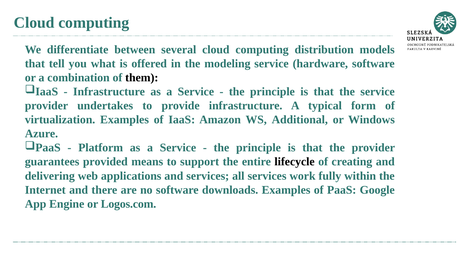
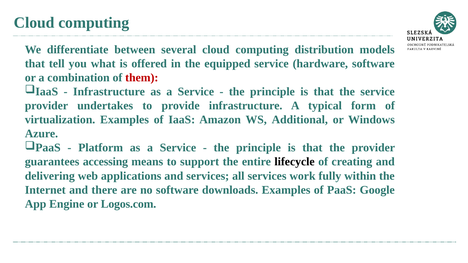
modeling: modeling -> equipped
them colour: black -> red
provided: provided -> accessing
